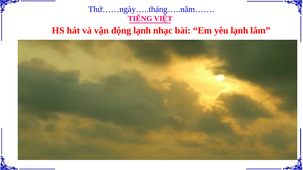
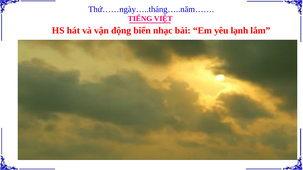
động lạnh: lạnh -> biển
